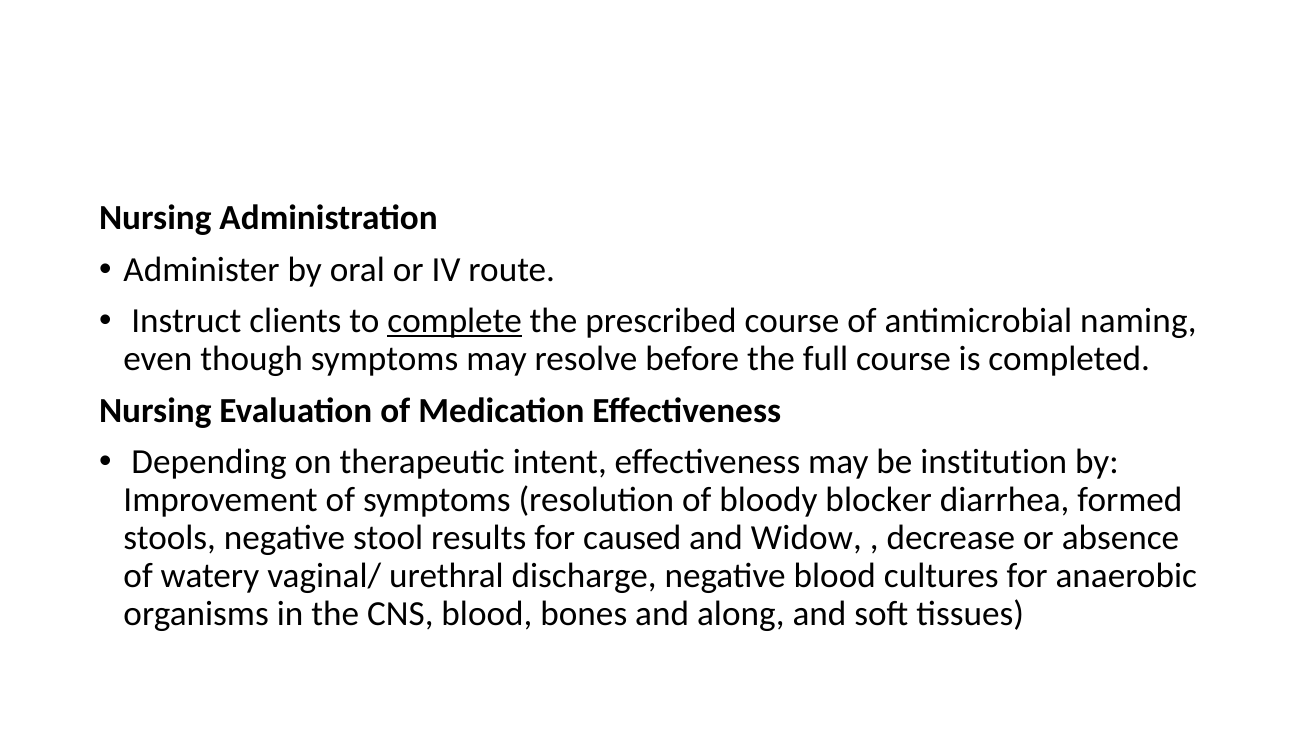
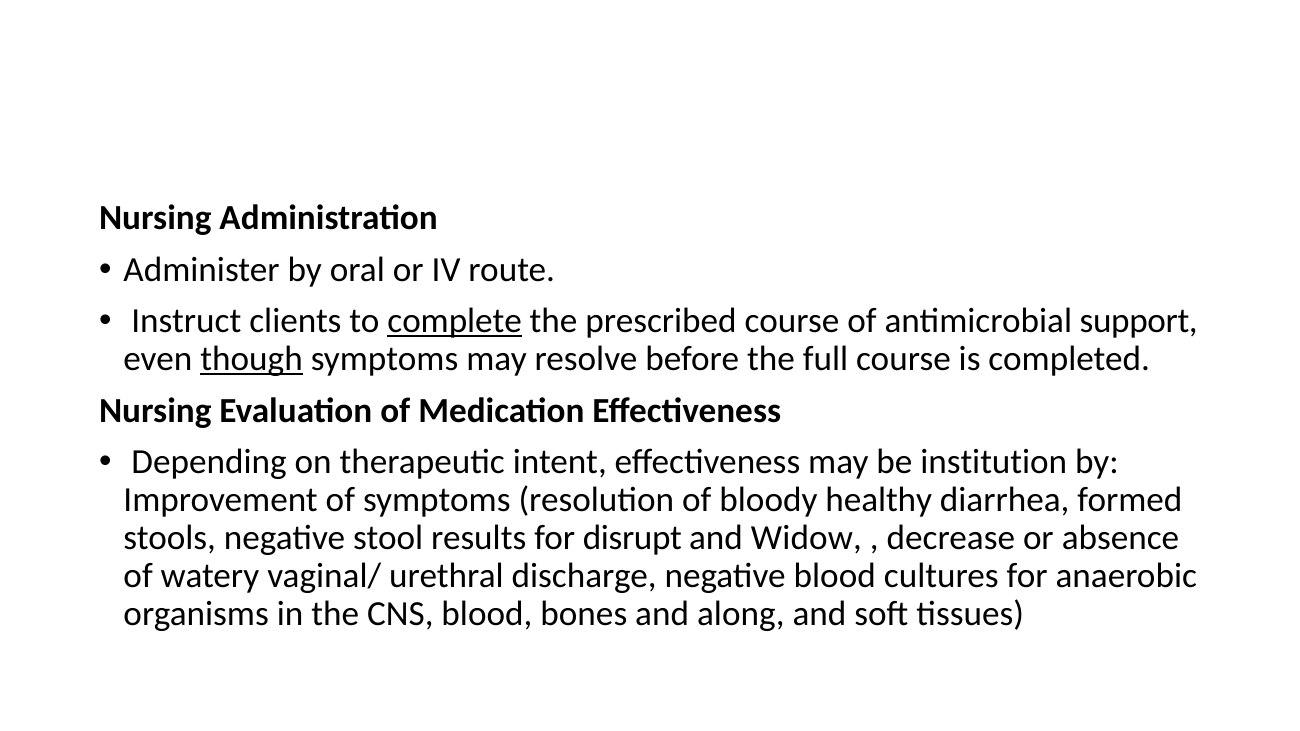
naming: naming -> support
though underline: none -> present
blocker: blocker -> healthy
caused: caused -> disrupt
